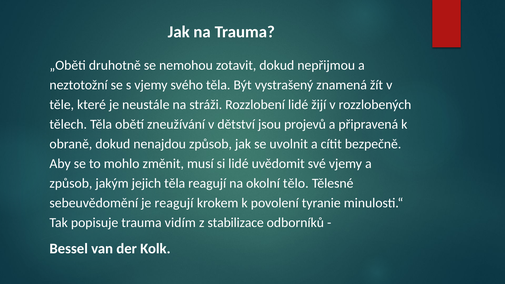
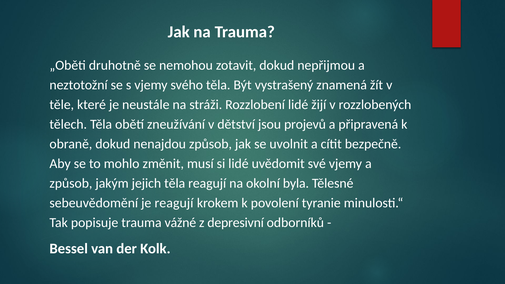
tělo: tělo -> byla
vidím: vidím -> vážné
stabilizace: stabilizace -> depresivní
